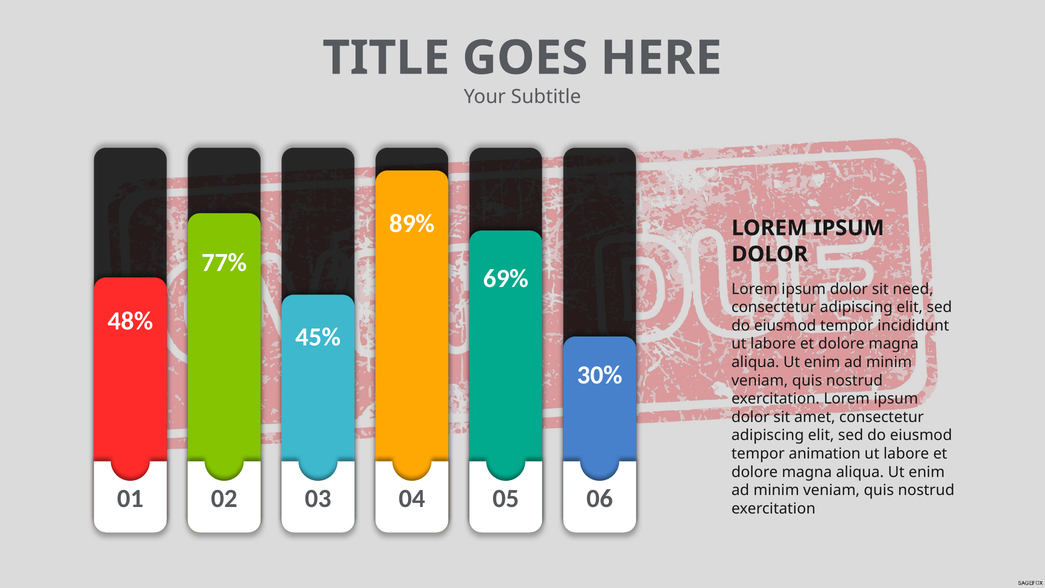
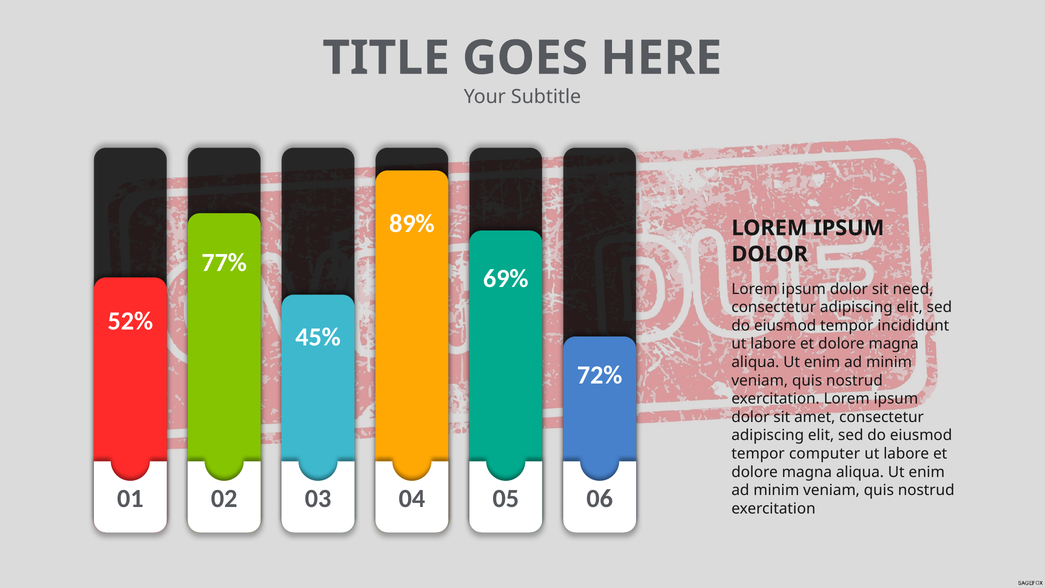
48%: 48% -> 52%
30%: 30% -> 72%
animation: animation -> computer
